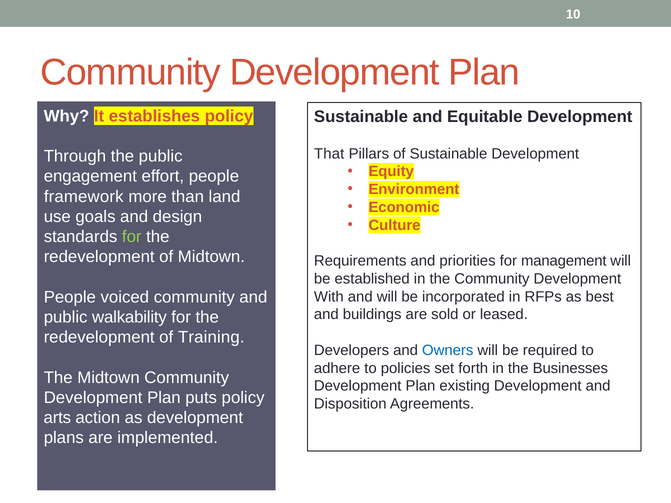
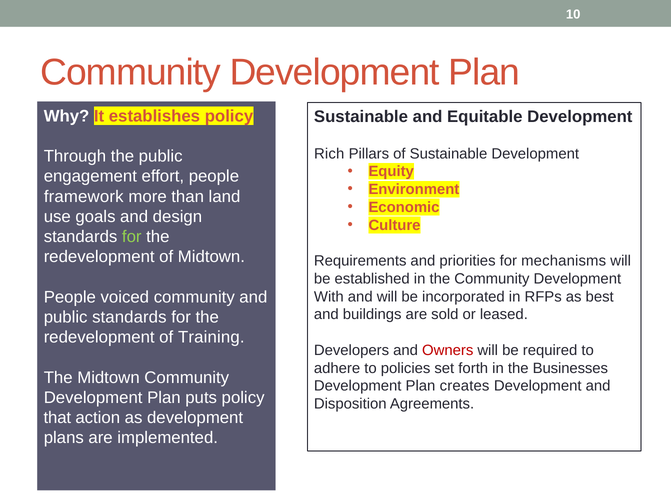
That: That -> Rich
management: management -> mechanisms
public walkability: walkability -> standards
Owners colour: blue -> red
existing: existing -> creates
arts: arts -> that
